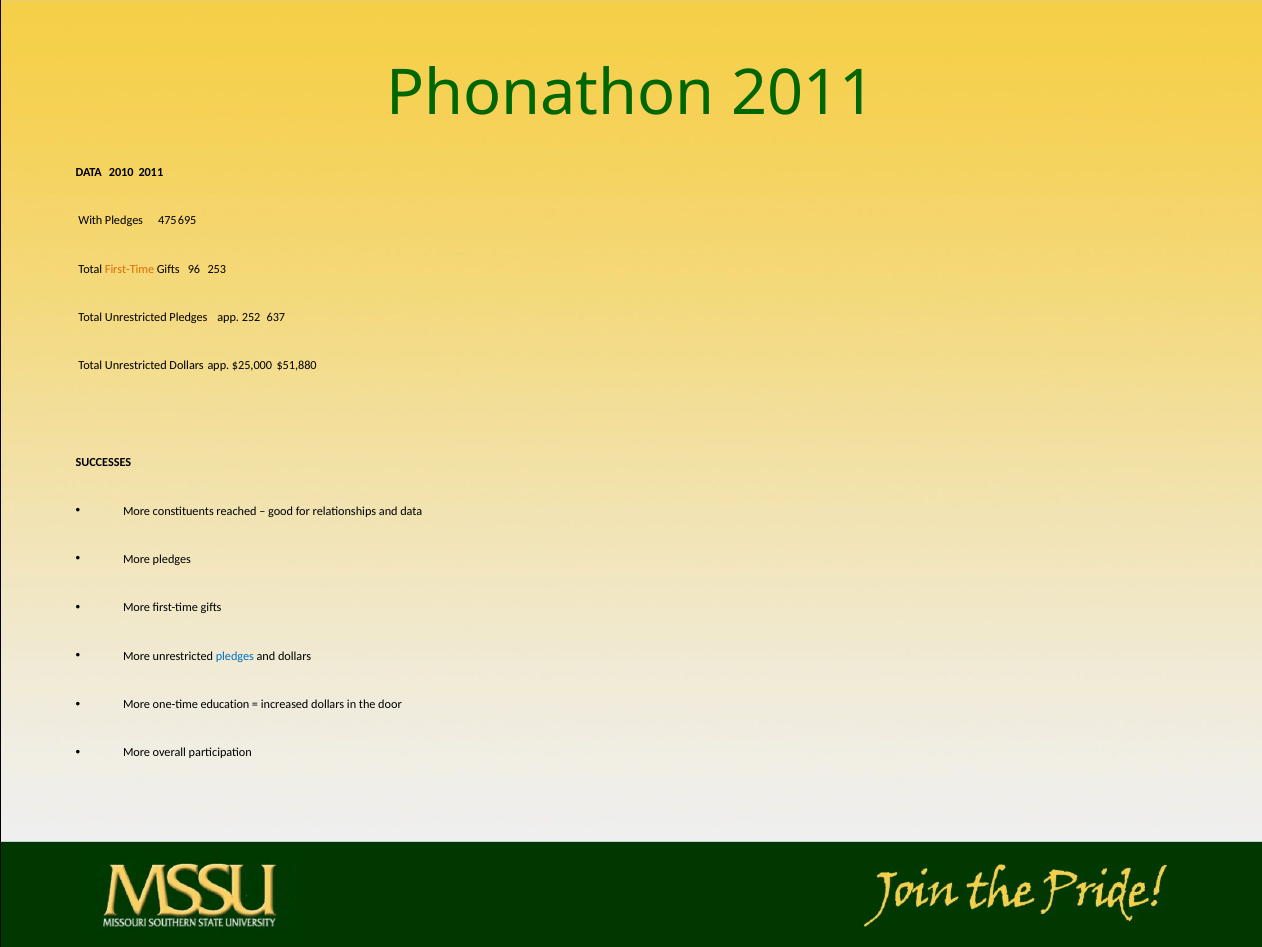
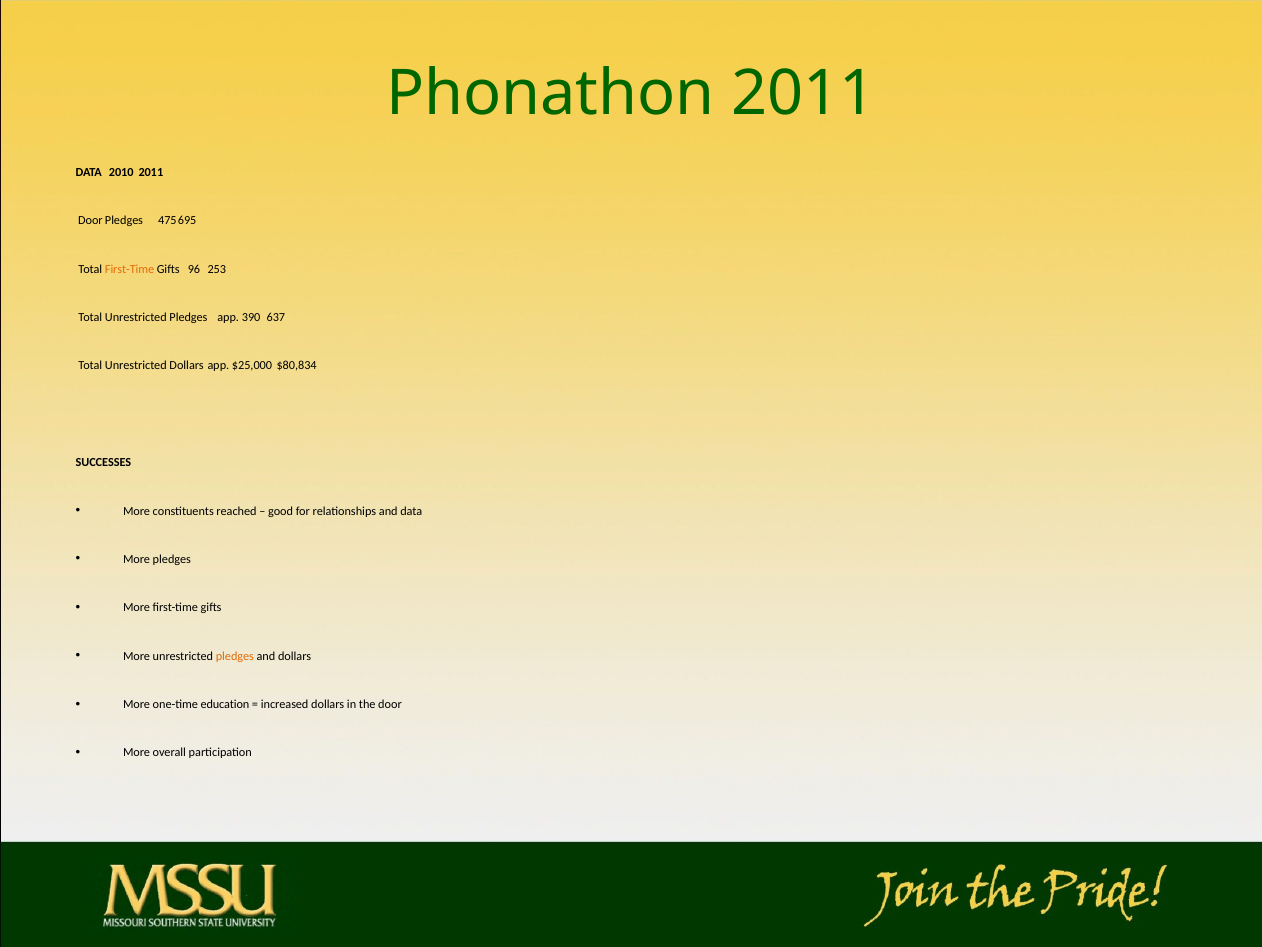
With at (90, 221): With -> Door
252: 252 -> 390
$51,880: $51,880 -> $80,834
pledges at (235, 656) colour: blue -> orange
